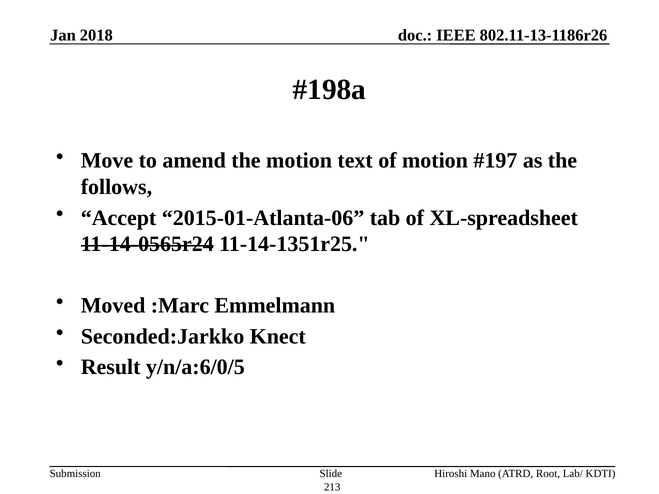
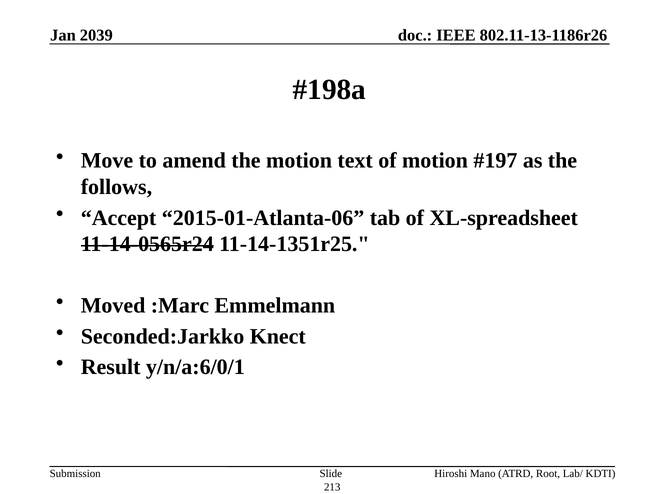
2018: 2018 -> 2039
y/n/a:6/0/5: y/n/a:6/0/5 -> y/n/a:6/0/1
